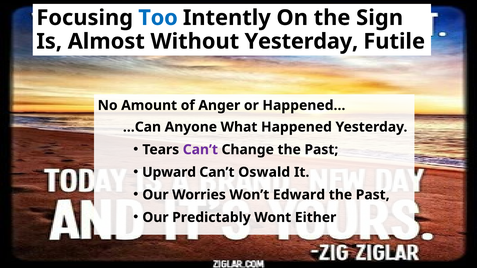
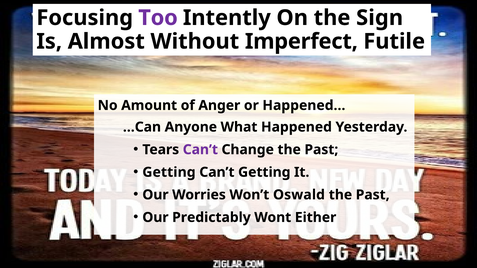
Too colour: blue -> purple
Without Yesterday: Yesterday -> Imperfect
Upward at (169, 172): Upward -> Getting
Can’t Oswald: Oswald -> Getting
Edward: Edward -> Oswald
